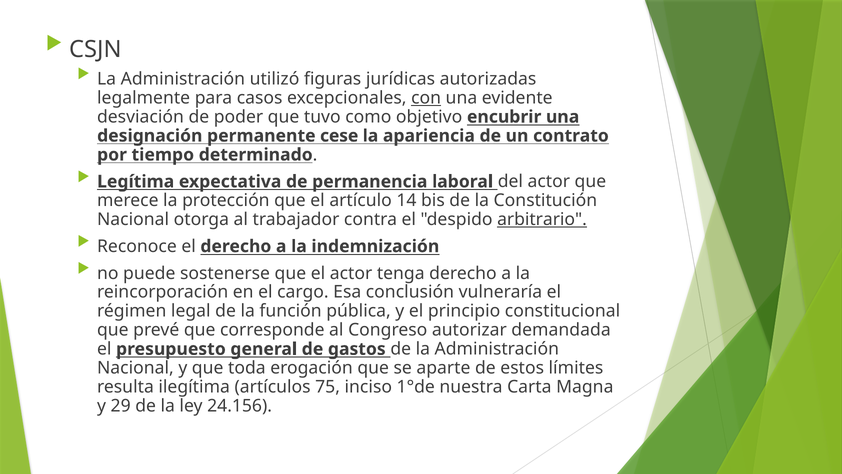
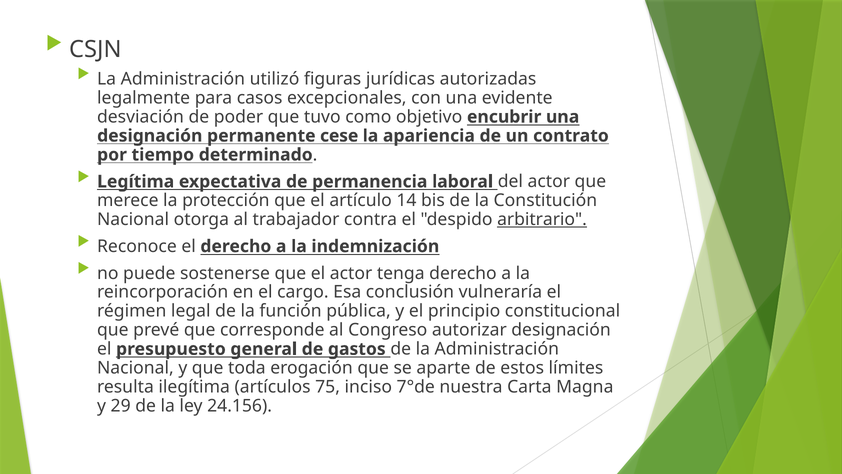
con underline: present -> none
autorizar demandada: demandada -> designación
1°de: 1°de -> 7°de
